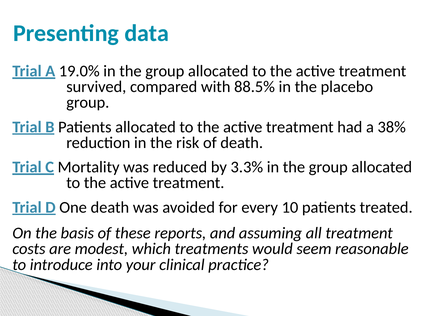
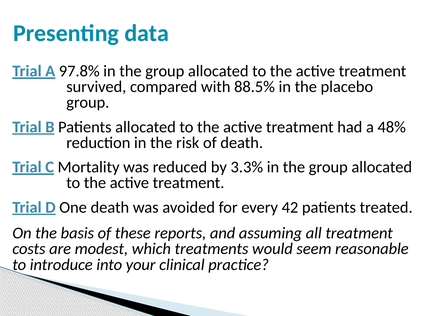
19.0%: 19.0% -> 97.8%
38%: 38% -> 48%
10: 10 -> 42
